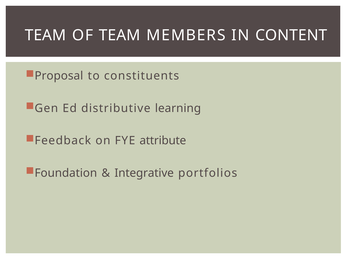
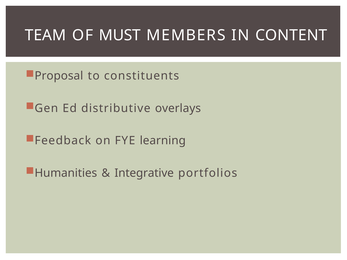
OF TEAM: TEAM -> MUST
learning: learning -> overlays
attribute: attribute -> learning
Foundation: Foundation -> Humanities
